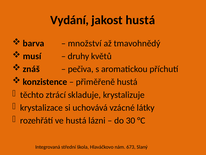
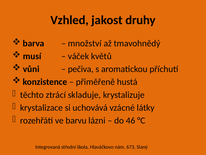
Vydání: Vydání -> Vzhled
jakost hustá: hustá -> druhy
druhy: druhy -> váček
znáš: znáš -> vůni
ve hustá: hustá -> barvu
30: 30 -> 46
